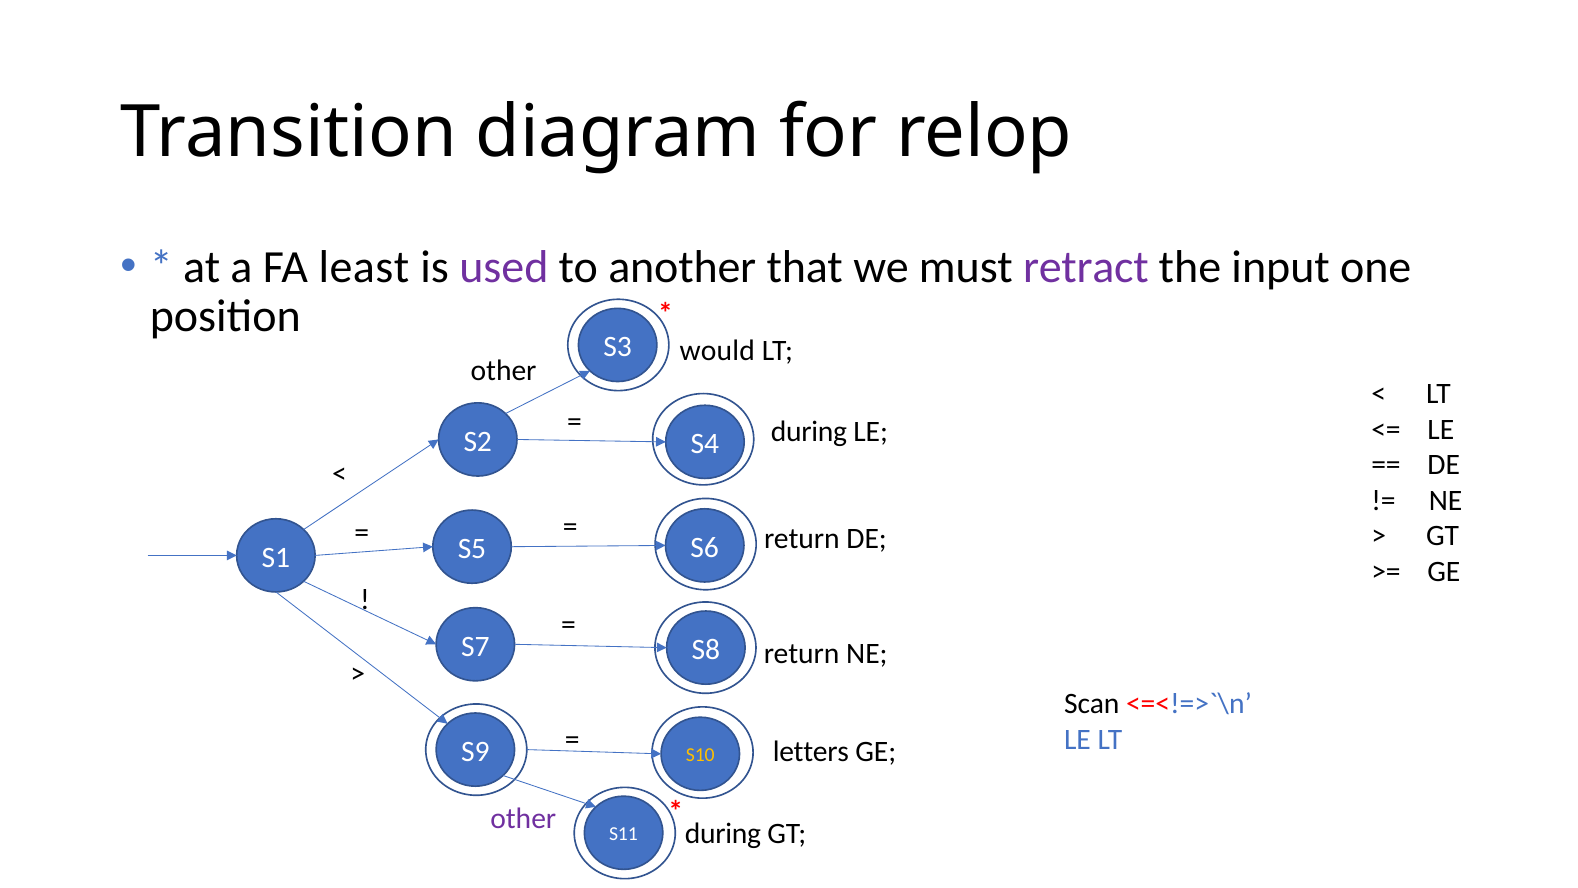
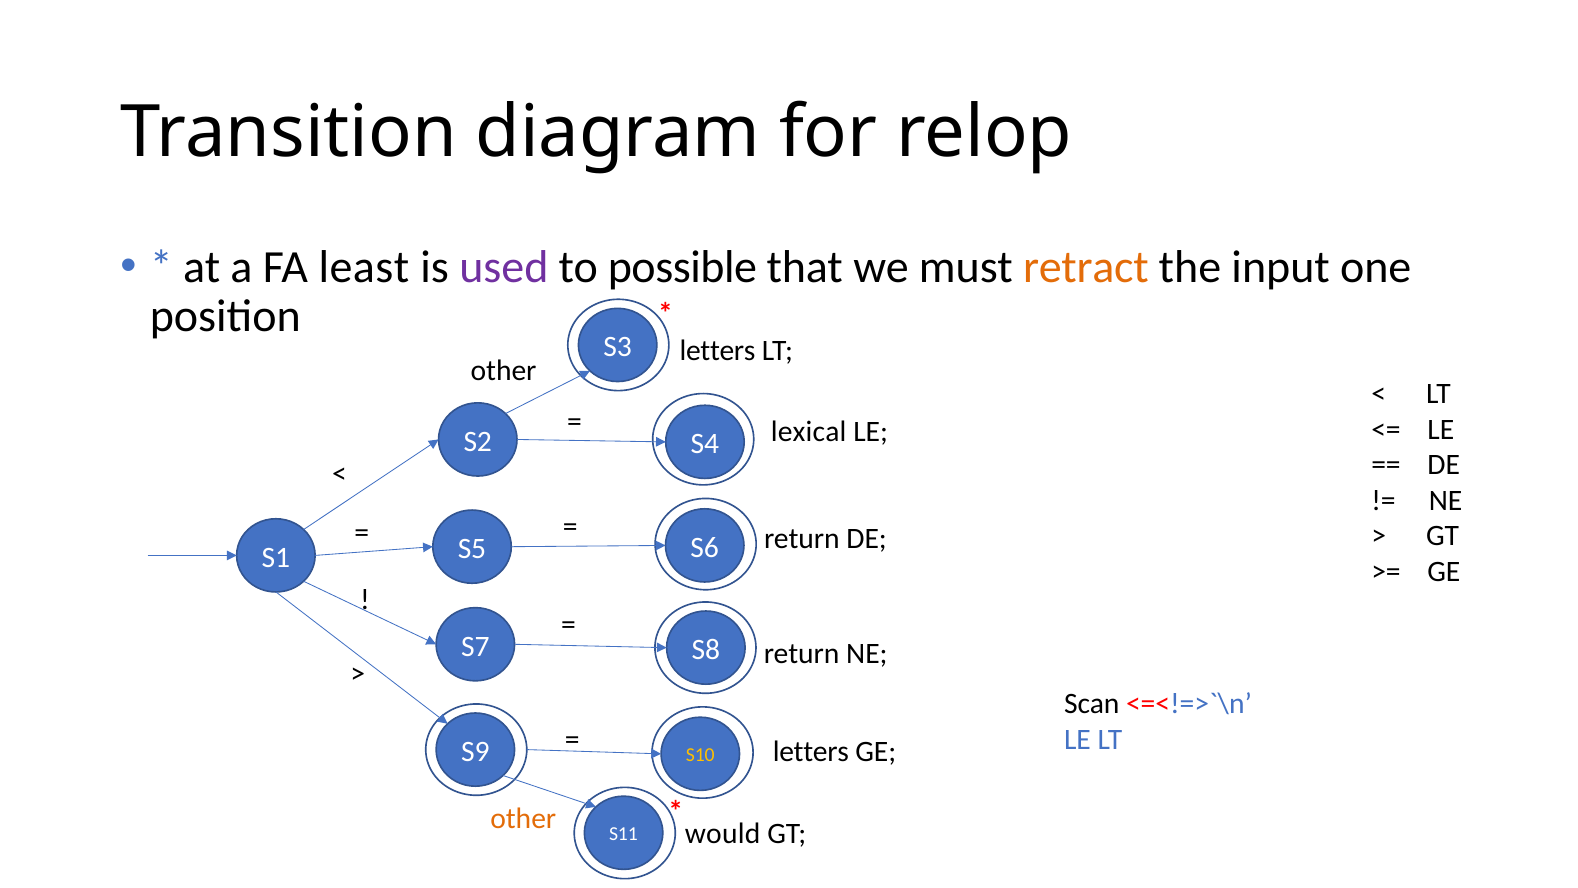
another: another -> possible
retract colour: purple -> orange
would at (717, 351): would -> letters
during at (809, 431): during -> lexical
other at (523, 818) colour: purple -> orange
S11 during: during -> would
